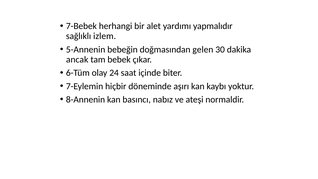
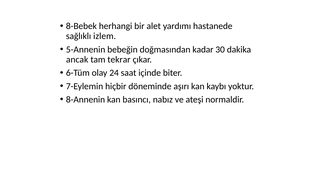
7-Bebek: 7-Bebek -> 8-Bebek
yapmalıdır: yapmalıdır -> hastanede
gelen: gelen -> kadar
bebek: bebek -> tekrar
